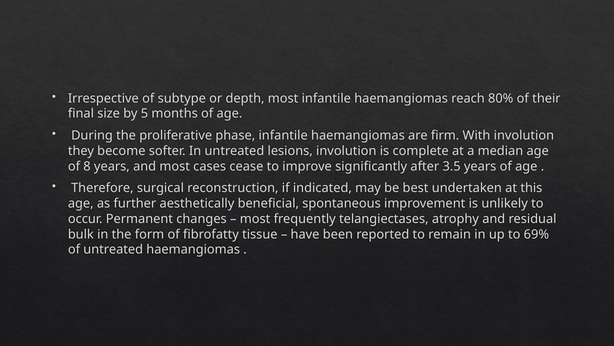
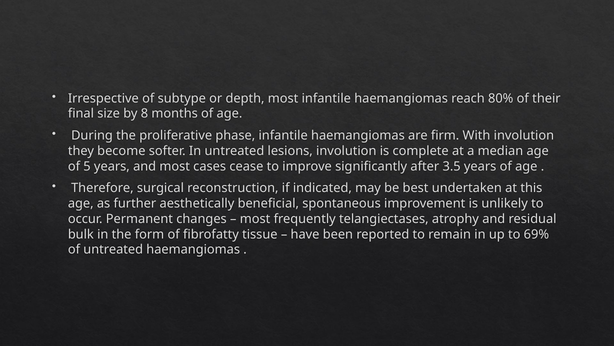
5: 5 -> 8
8: 8 -> 5
